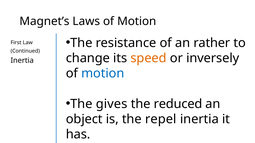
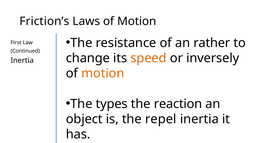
Magnet’s: Magnet’s -> Friction’s
motion at (103, 74) colour: blue -> orange
gives: gives -> types
reduced: reduced -> reaction
